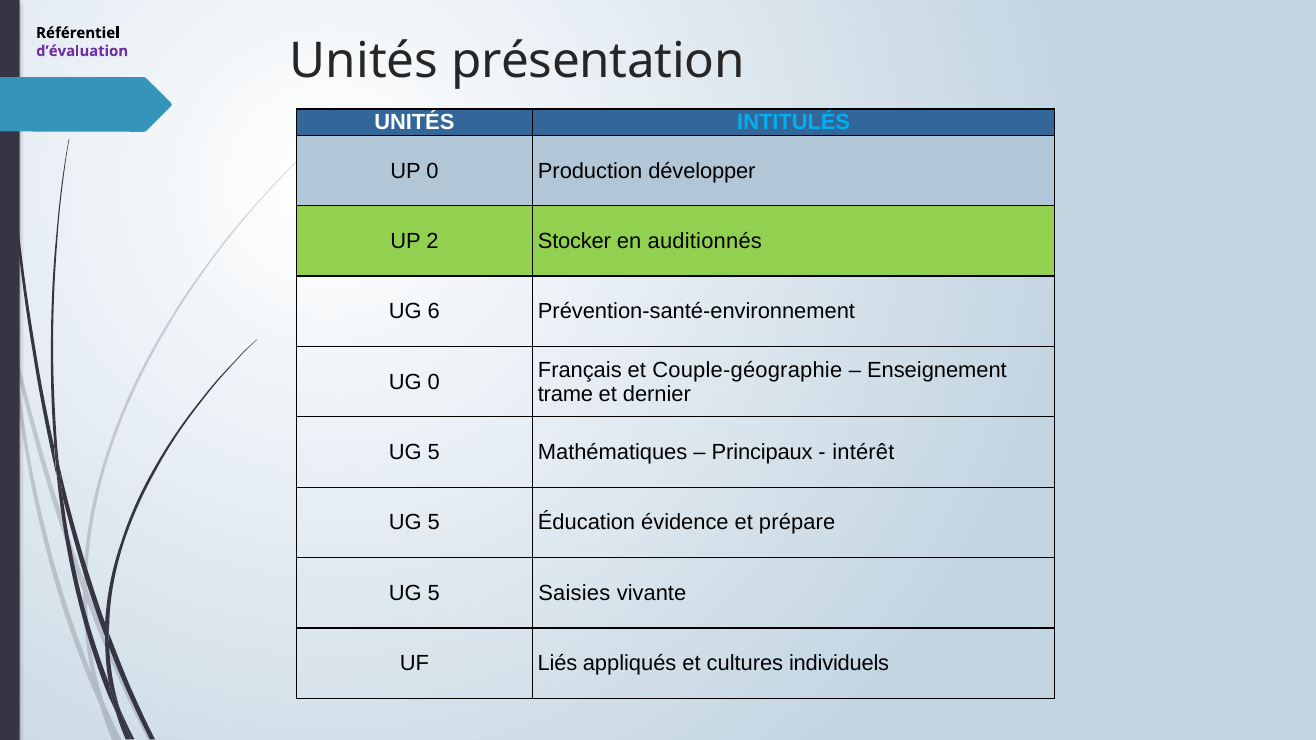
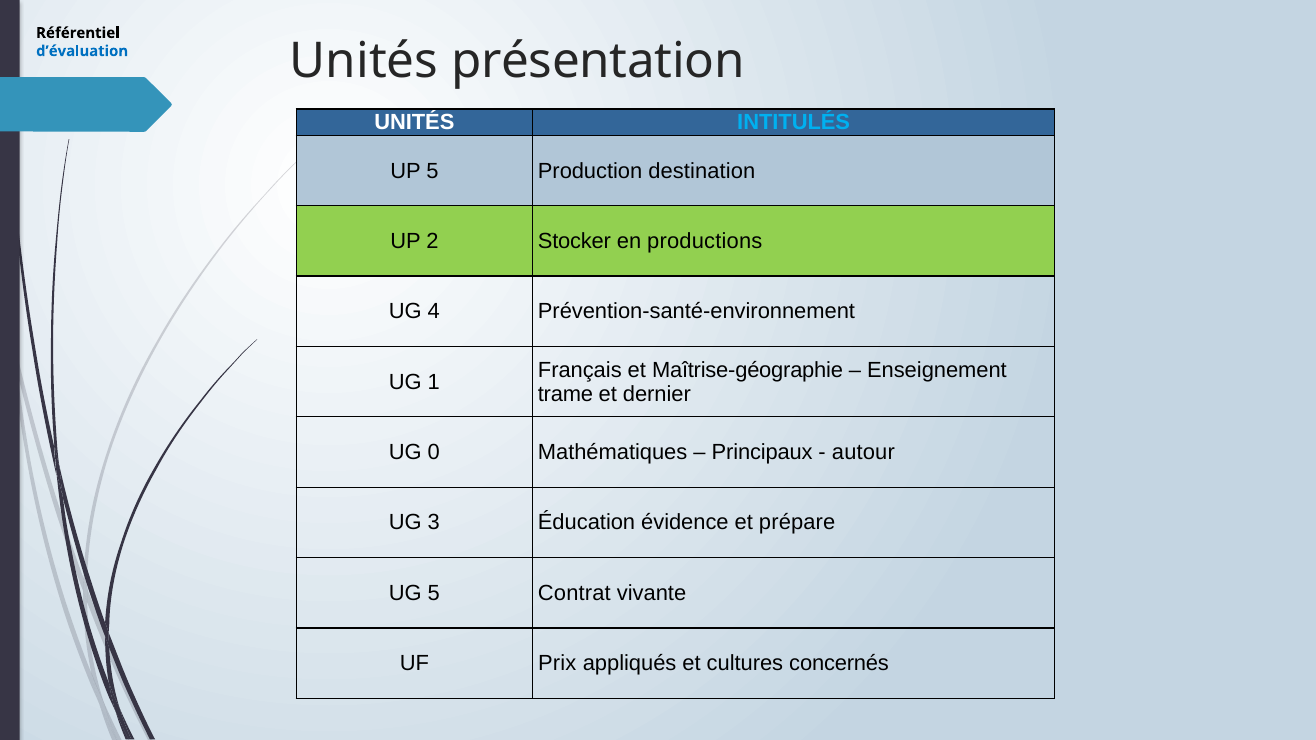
d’évaluation colour: purple -> blue
UP 0: 0 -> 5
développer: développer -> destination
auditionnés: auditionnés -> productions
6: 6 -> 4
Couple-géographie: Couple-géographie -> Maîtrise-géographie
UG 0: 0 -> 1
5 at (434, 452): 5 -> 0
intérêt: intérêt -> autour
5 at (434, 523): 5 -> 3
Saisies: Saisies -> Contrat
Liés: Liés -> Prix
individuels: individuels -> concernés
